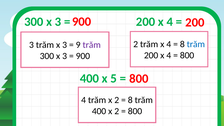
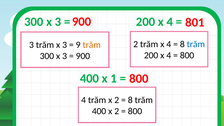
900 200: 200 -> 801
trăm at (92, 45) colour: purple -> orange
5: 5 -> 1
